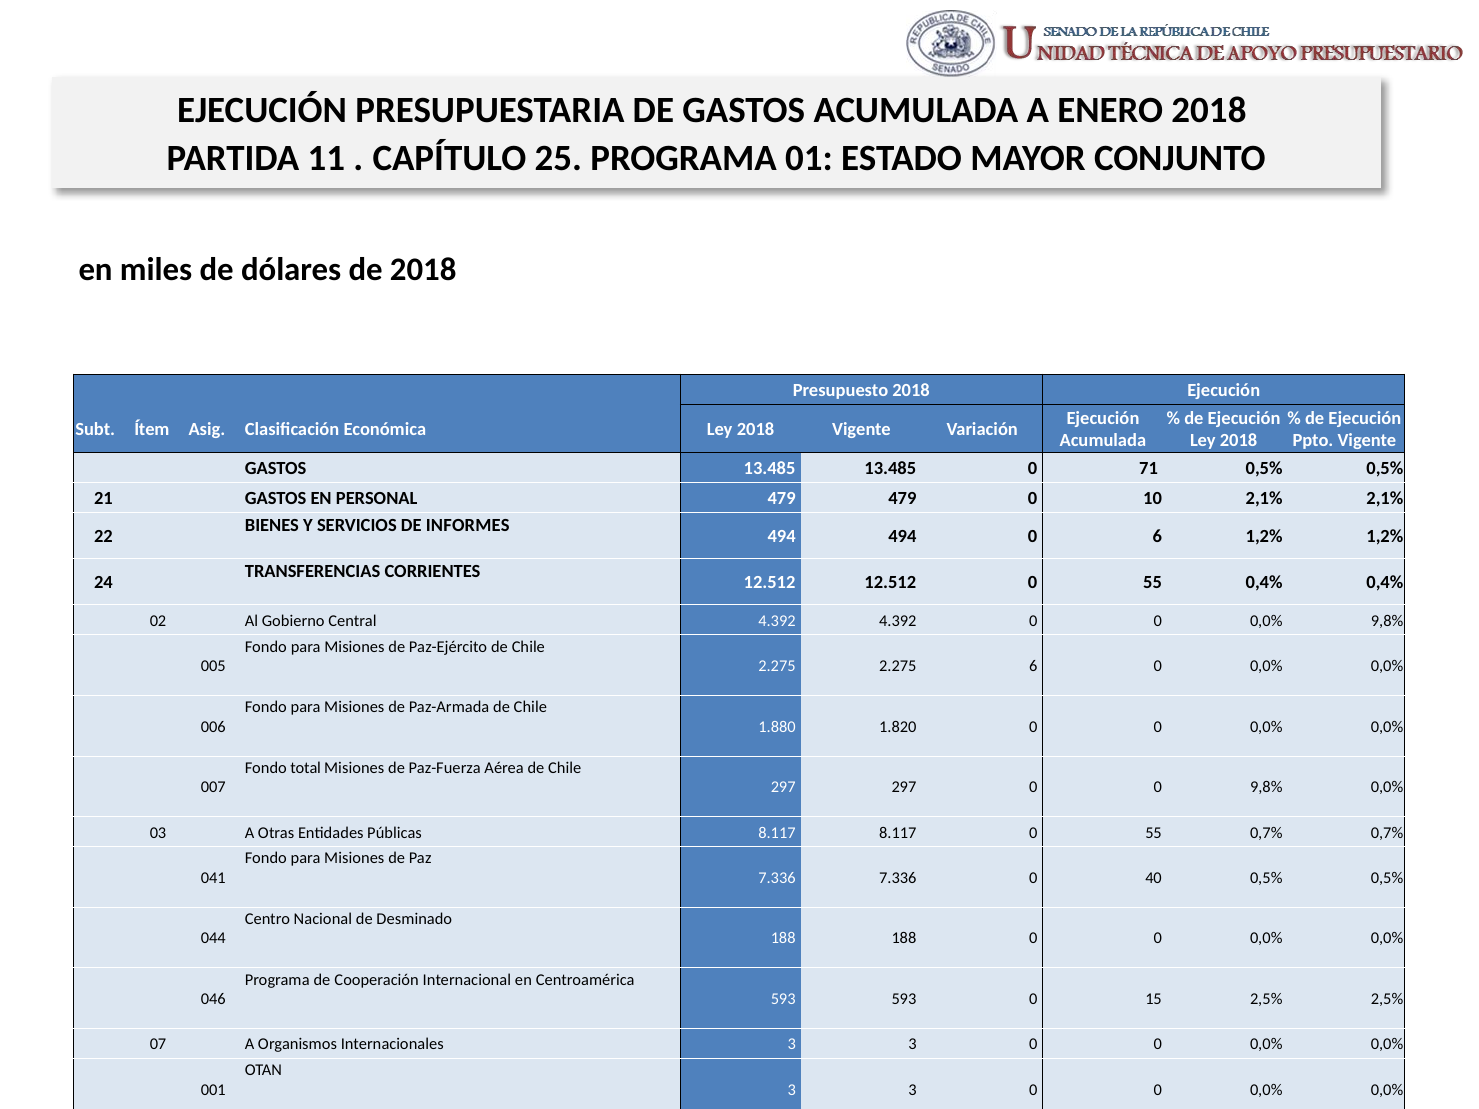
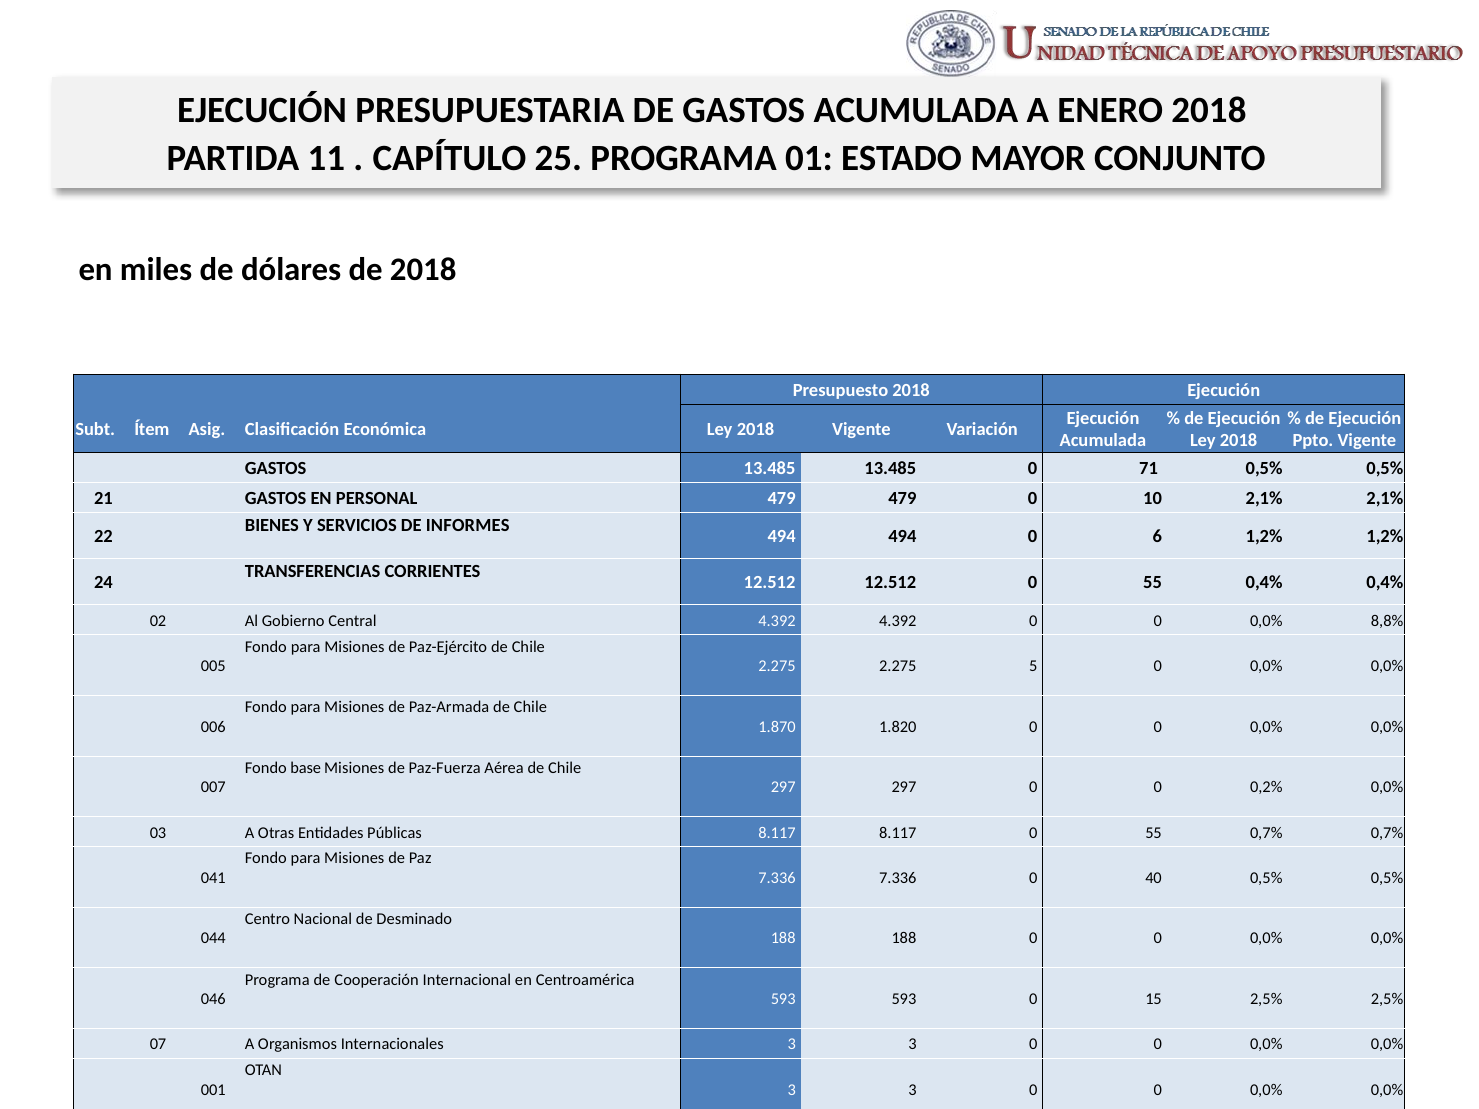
0,0% 9,8%: 9,8% -> 8,8%
2.275 6: 6 -> 5
1.880: 1.880 -> 1.870
Fondo total: total -> base
0 9,8%: 9,8% -> 0,2%
